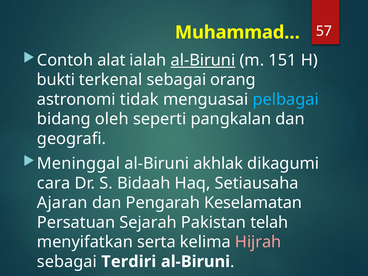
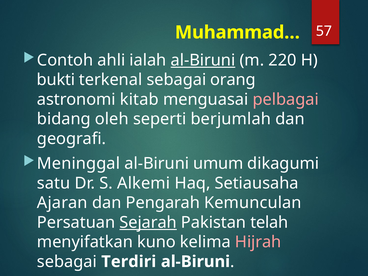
alat: alat -> ahli
151: 151 -> 220
tidak: tidak -> kitab
pelbagai colour: light blue -> pink
pangkalan: pangkalan -> berjumlah
akhlak: akhlak -> umum
cara: cara -> satu
Bidaah: Bidaah -> Alkemi
Keselamatan: Keselamatan -> Kemunculan
Sejarah underline: none -> present
serta: serta -> kuno
